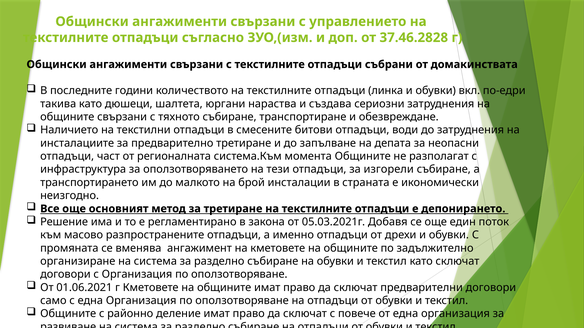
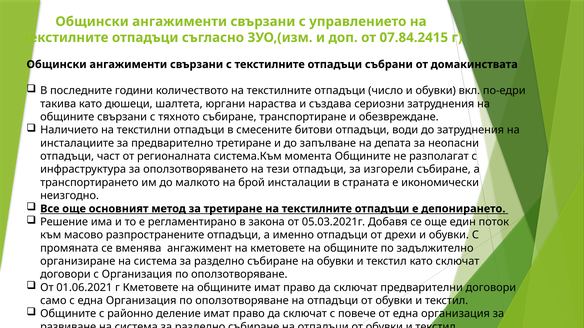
37.46.2828: 37.46.2828 -> 07.84.2415
линка: линка -> число
